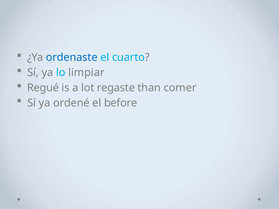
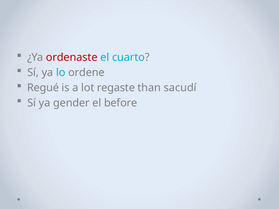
ordenaste colour: blue -> red
limpiar: limpiar -> ordene
comer: comer -> sacudí
ordené: ordené -> gender
